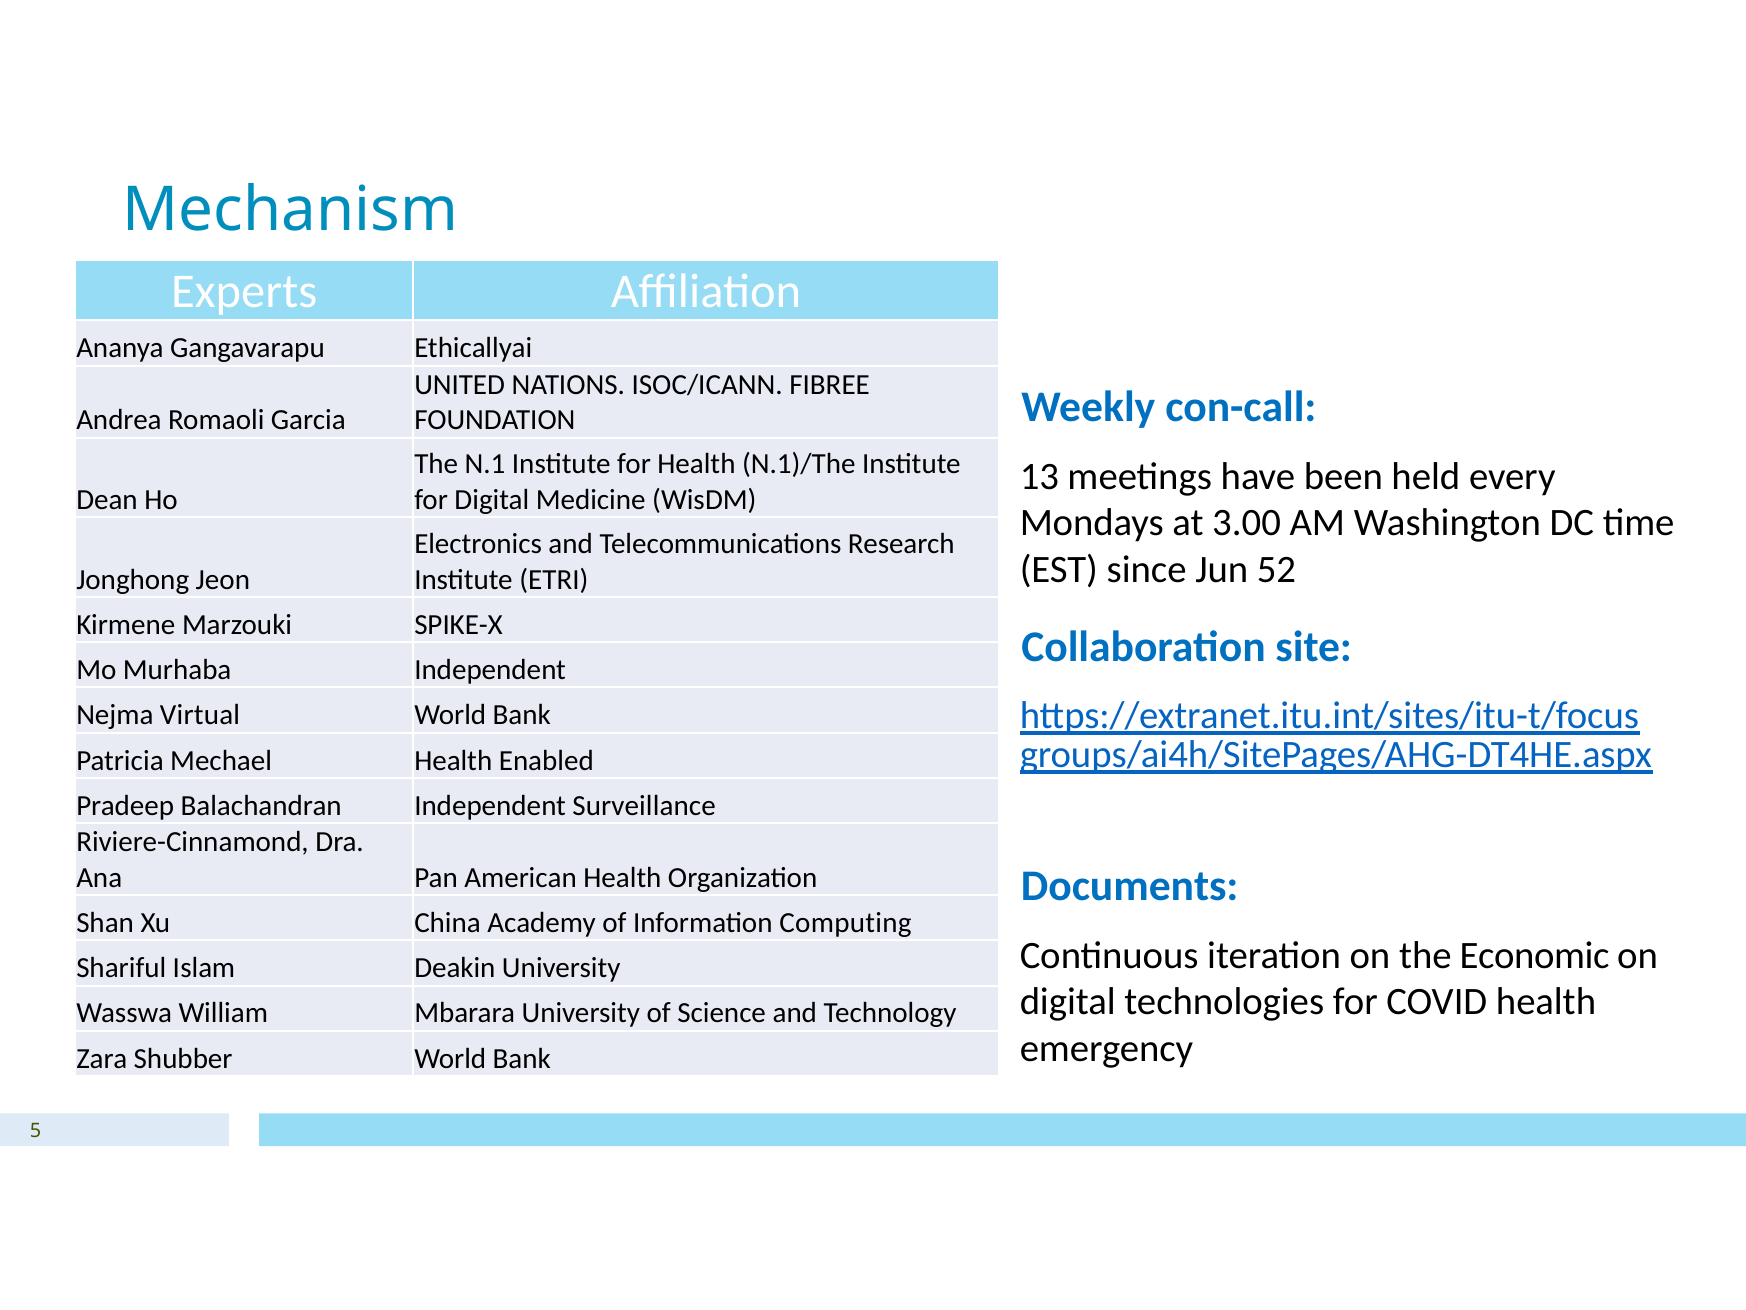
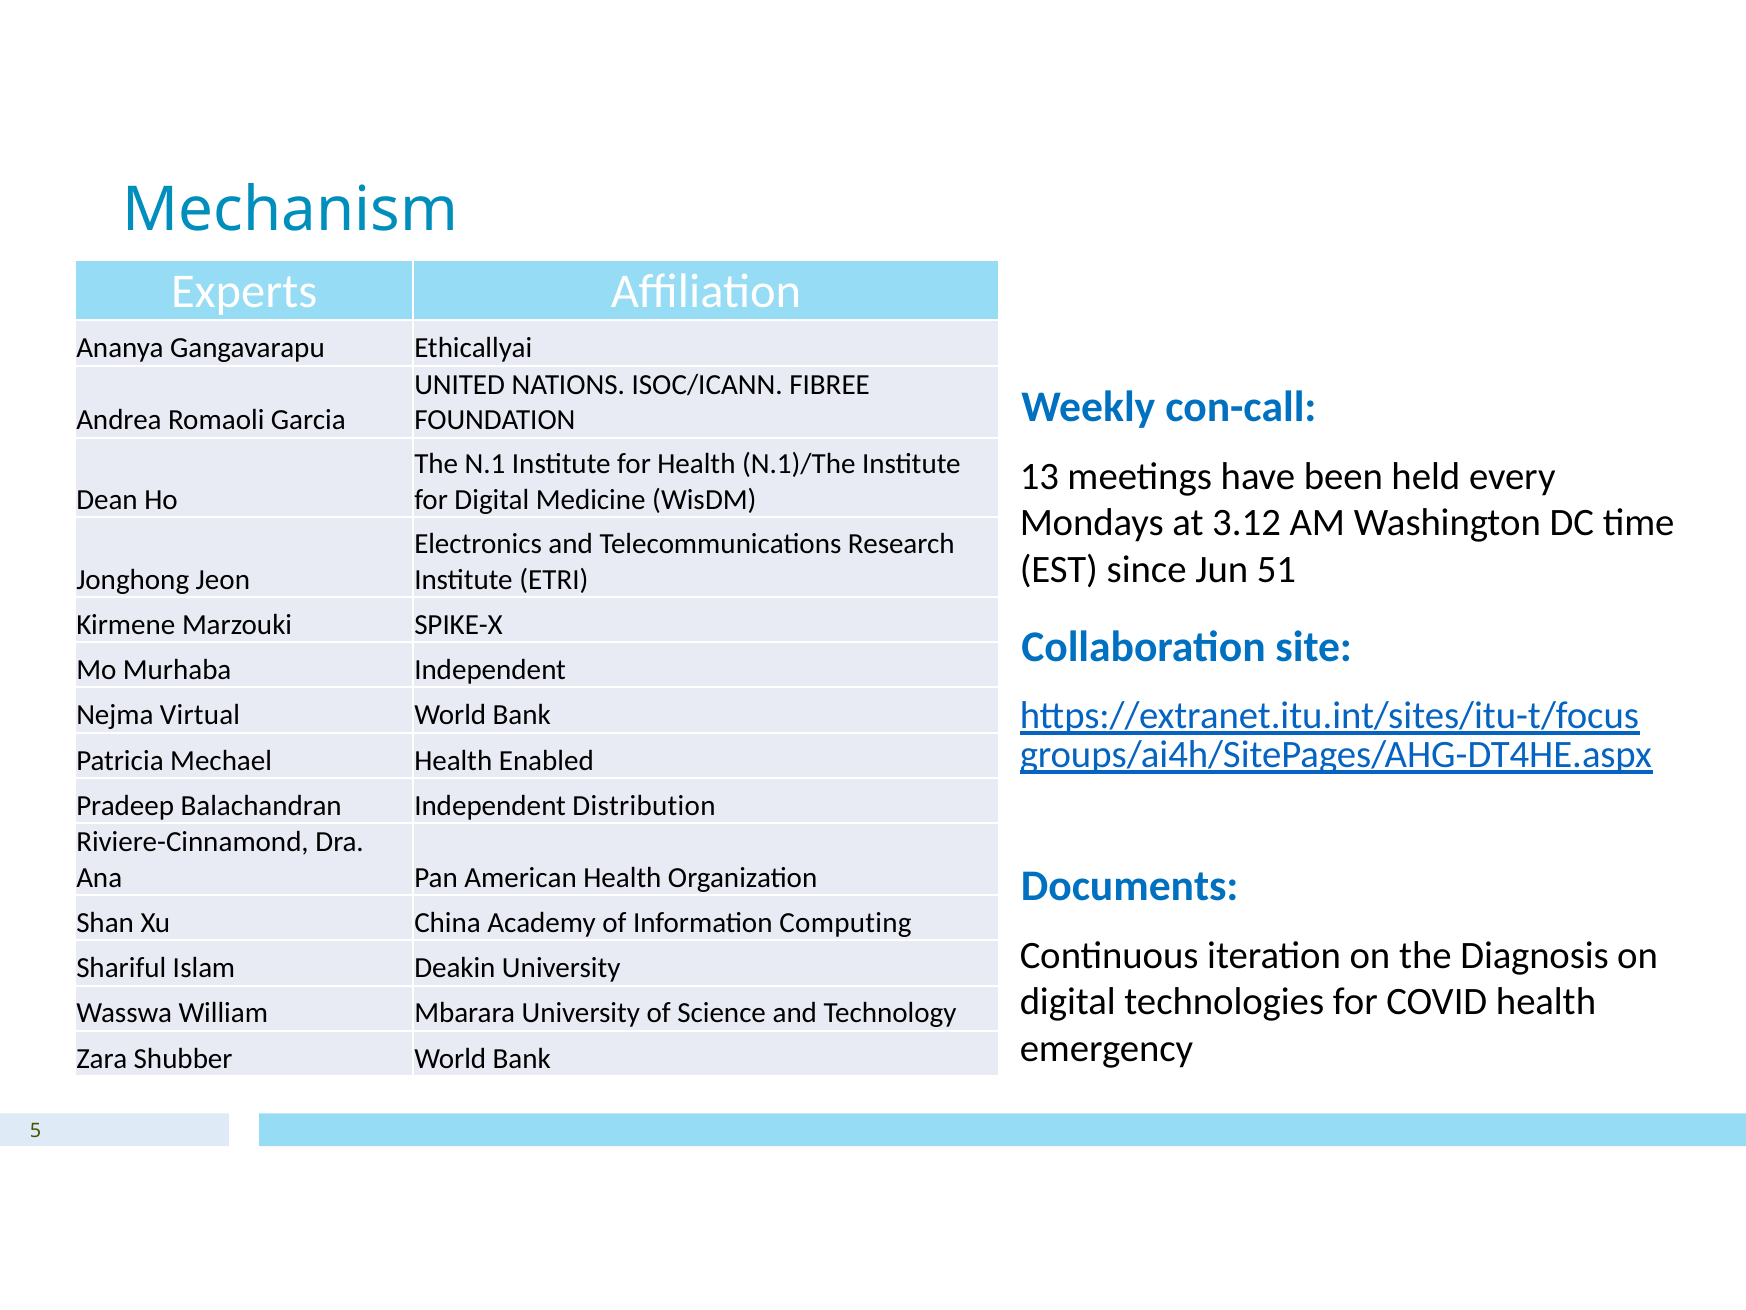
3.00: 3.00 -> 3.12
52: 52 -> 51
Surveillance: Surveillance -> Distribution
Economic: Economic -> Diagnosis
